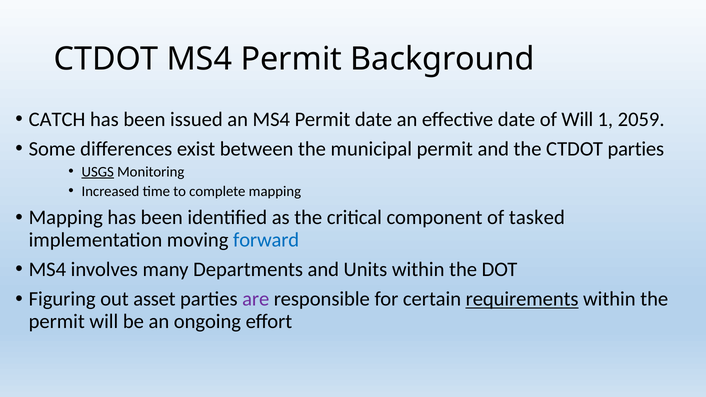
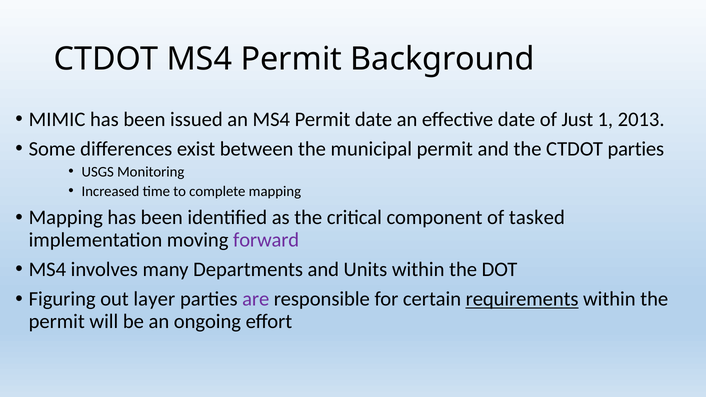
CATCH: CATCH -> MIMIC
of Will: Will -> Just
2059: 2059 -> 2013
USGS underline: present -> none
forward colour: blue -> purple
asset: asset -> layer
